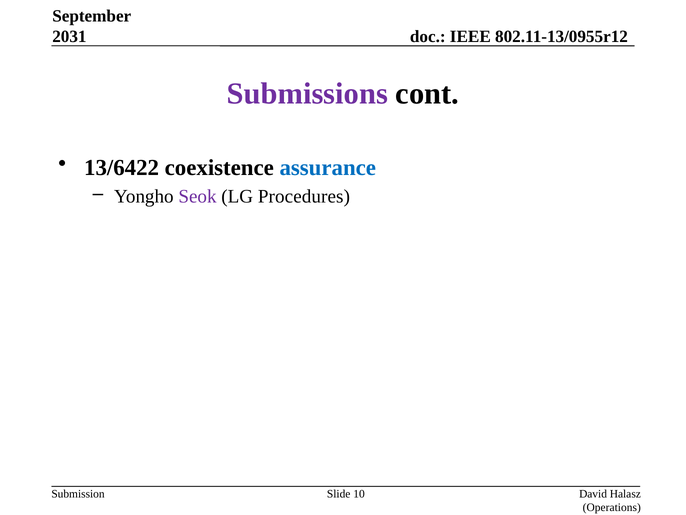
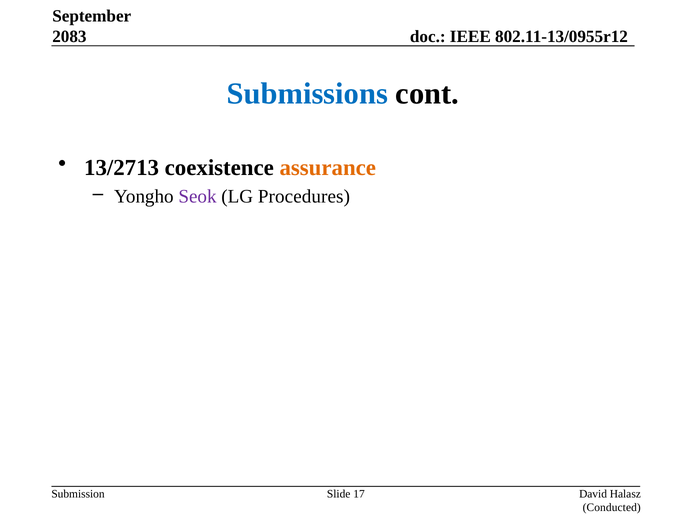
2031: 2031 -> 2083
Submissions colour: purple -> blue
13/6422: 13/6422 -> 13/2713
assurance colour: blue -> orange
10: 10 -> 17
Operations: Operations -> Conducted
